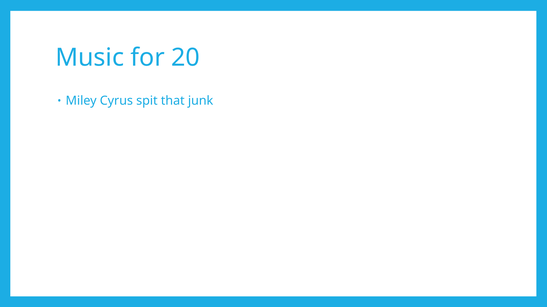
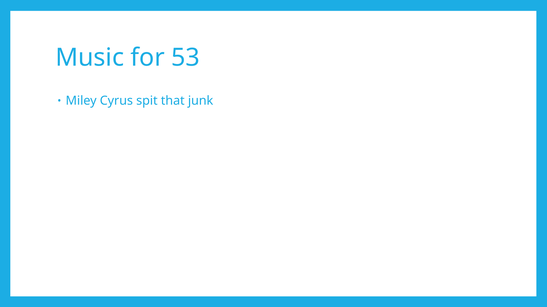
20: 20 -> 53
